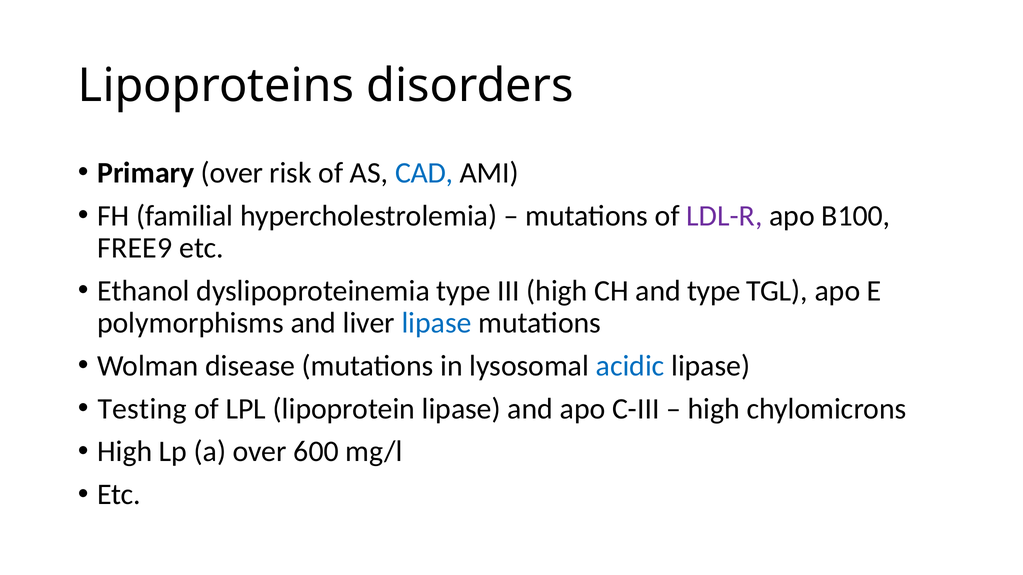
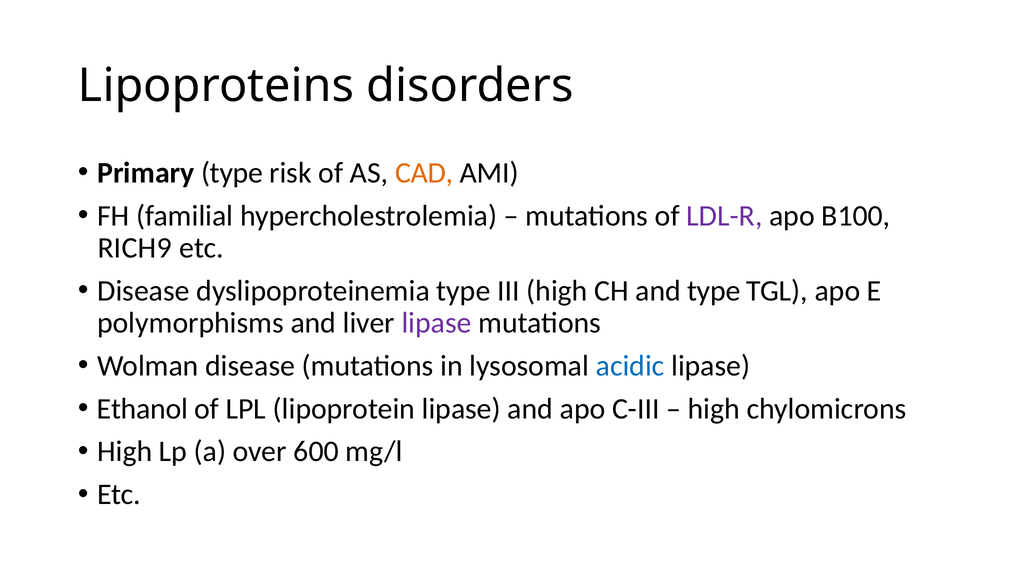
Primary over: over -> type
CAD colour: blue -> orange
FREE9: FREE9 -> RICH9
Ethanol at (143, 291): Ethanol -> Disease
lipase at (437, 323) colour: blue -> purple
Testing: Testing -> Ethanol
